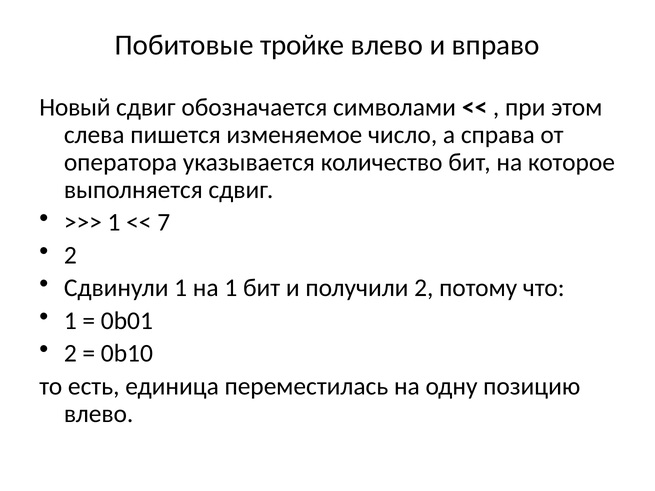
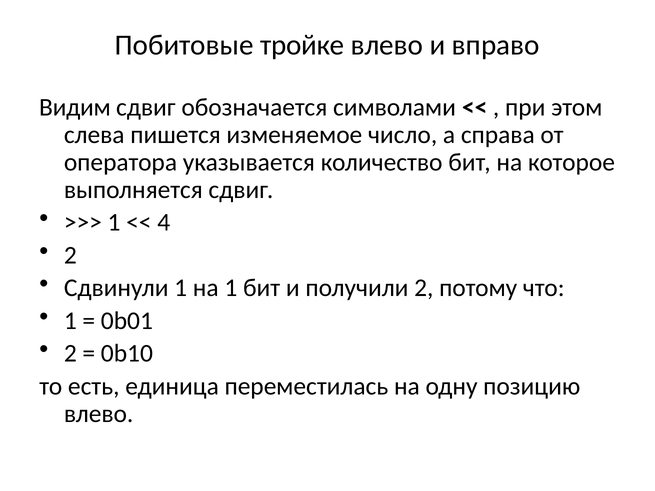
Новый: Новый -> Видим
7: 7 -> 4
